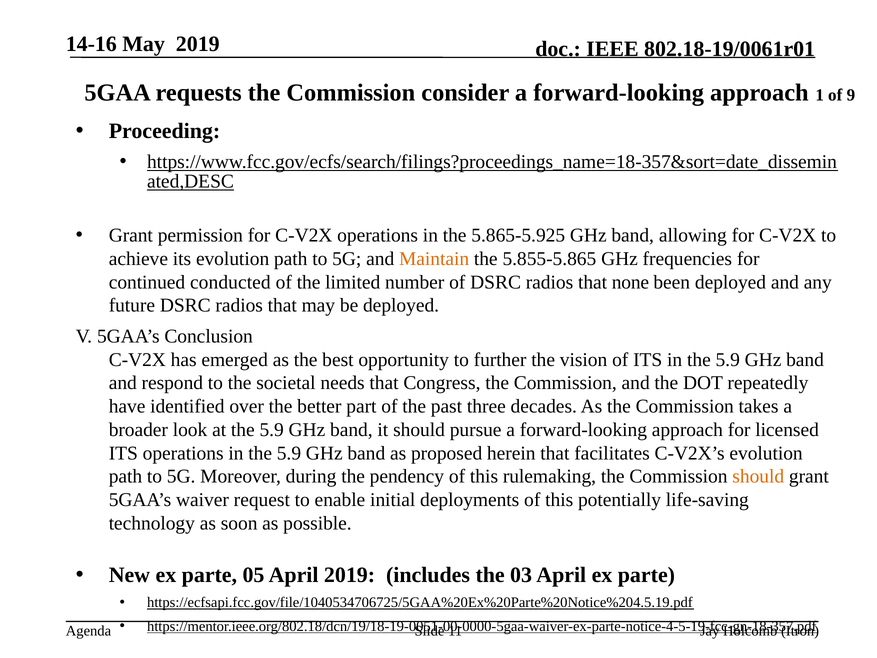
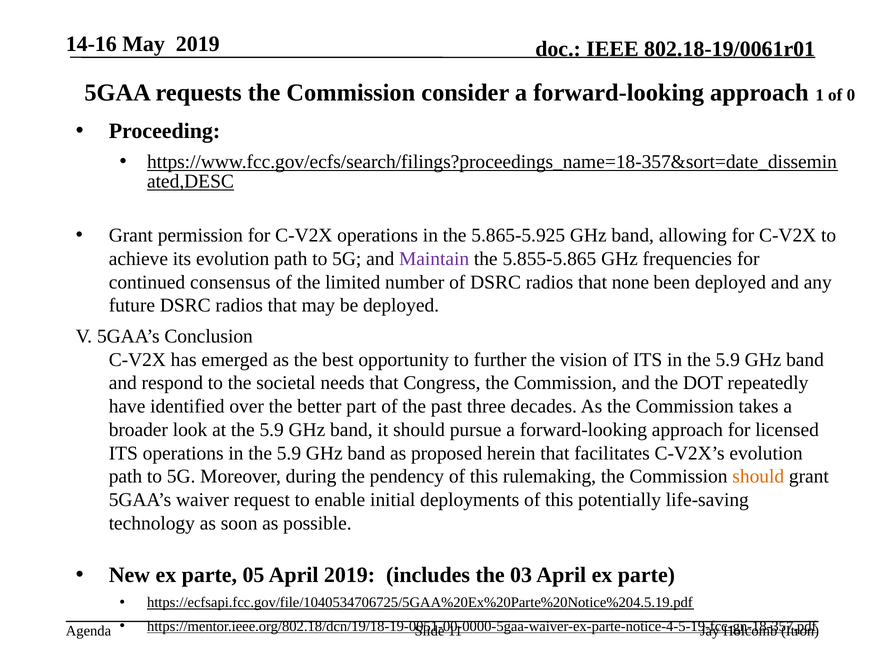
9: 9 -> 0
Maintain colour: orange -> purple
conducted: conducted -> consensus
